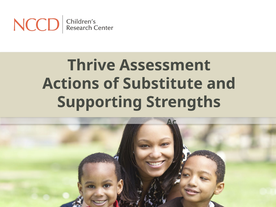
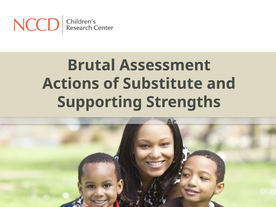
Thrive: Thrive -> Brutal
